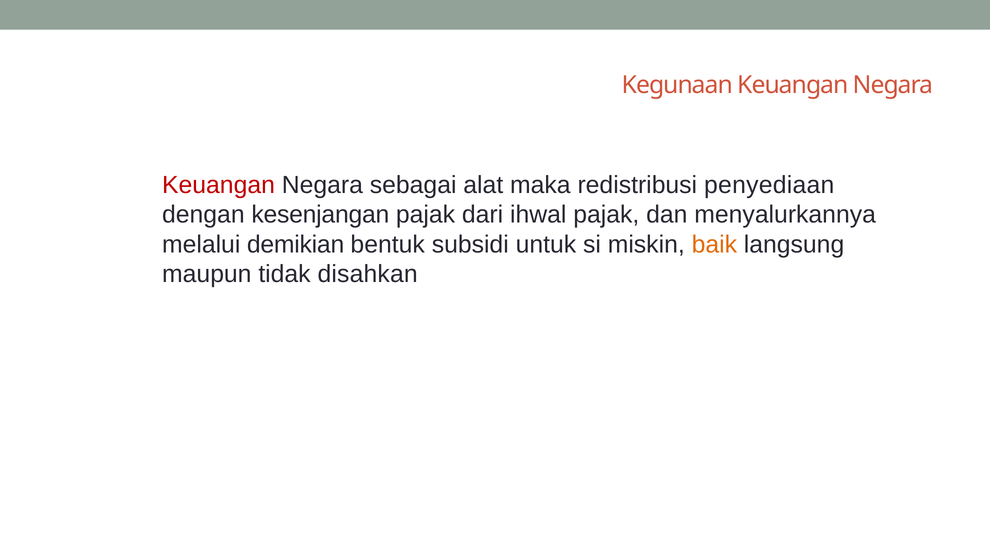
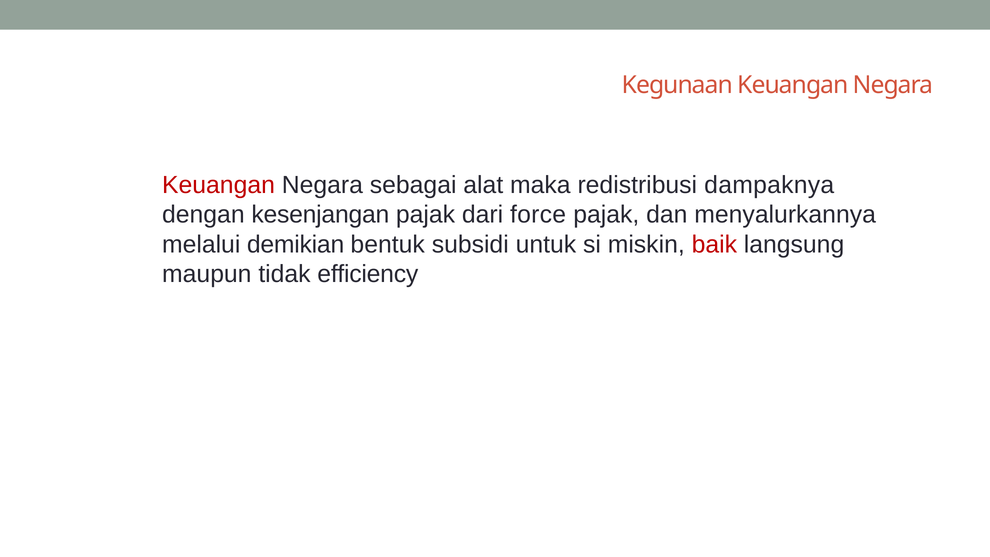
penyediaan: penyediaan -> dampaknya
ihwal: ihwal -> force
baik colour: orange -> red
disahkan: disahkan -> efficiency
